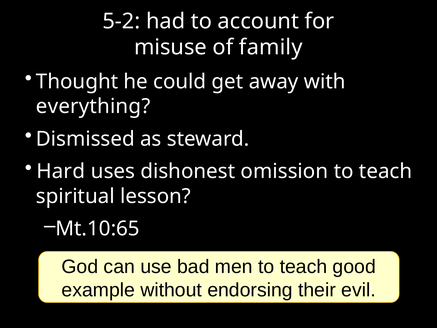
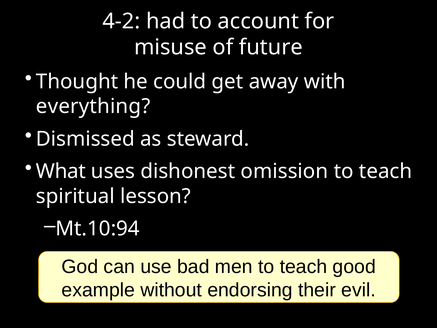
5-2: 5-2 -> 4-2
family: family -> future
Hard: Hard -> What
Mt.10:65: Mt.10:65 -> Mt.10:94
